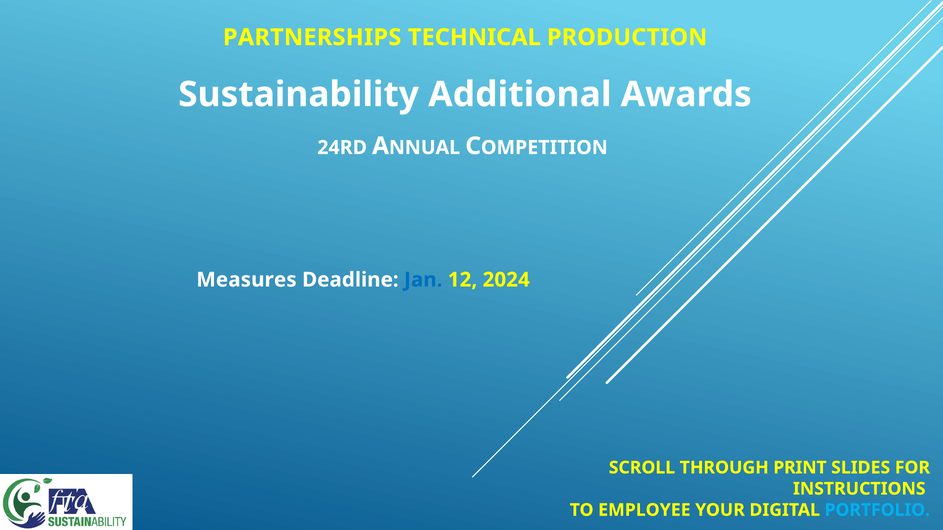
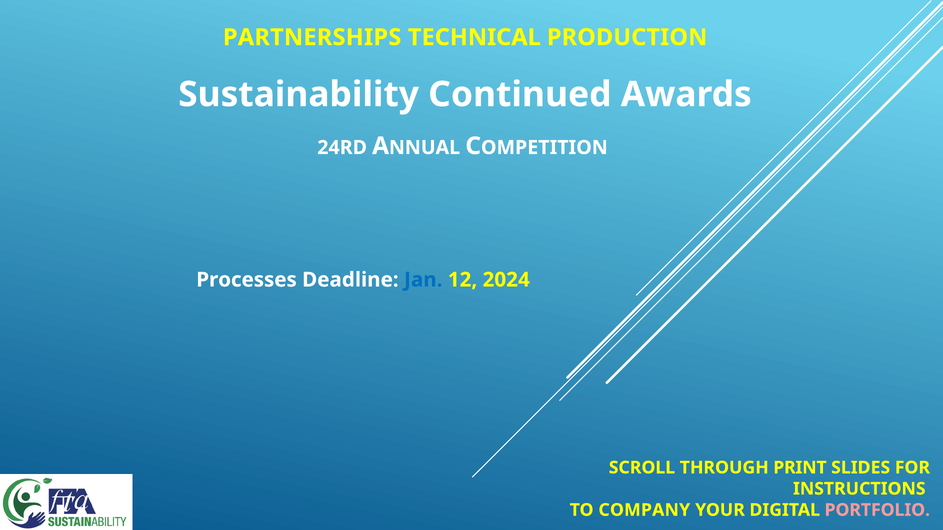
Additional: Additional -> Continued
Measures: Measures -> Processes
EMPLOYEE: EMPLOYEE -> COMPANY
PORTFOLIO colour: light blue -> pink
